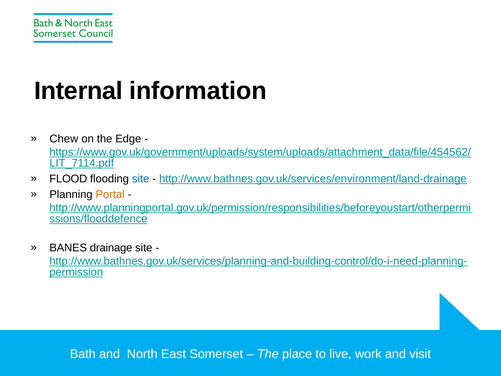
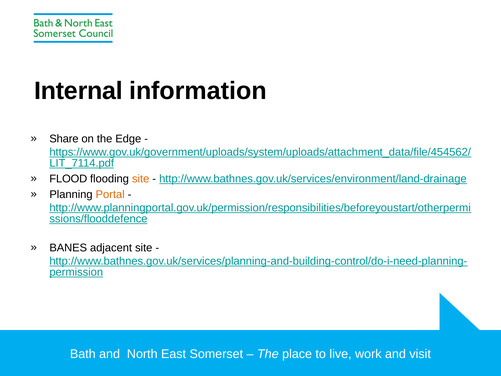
Chew: Chew -> Share
site at (141, 179) colour: blue -> orange
drainage: drainage -> adjacent
